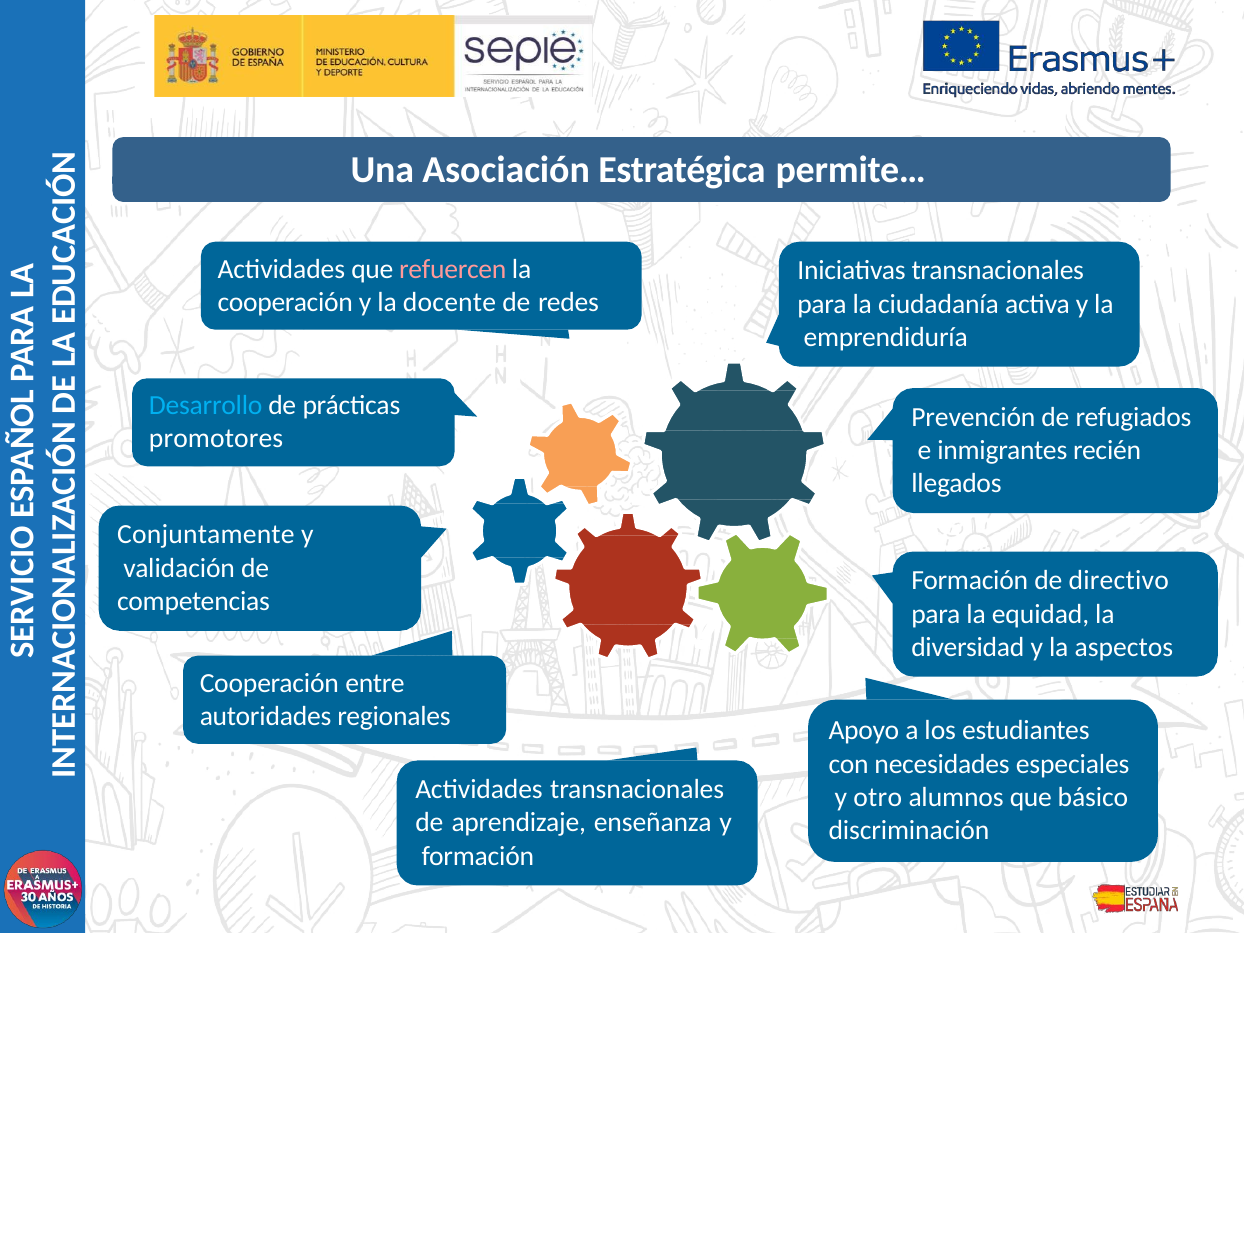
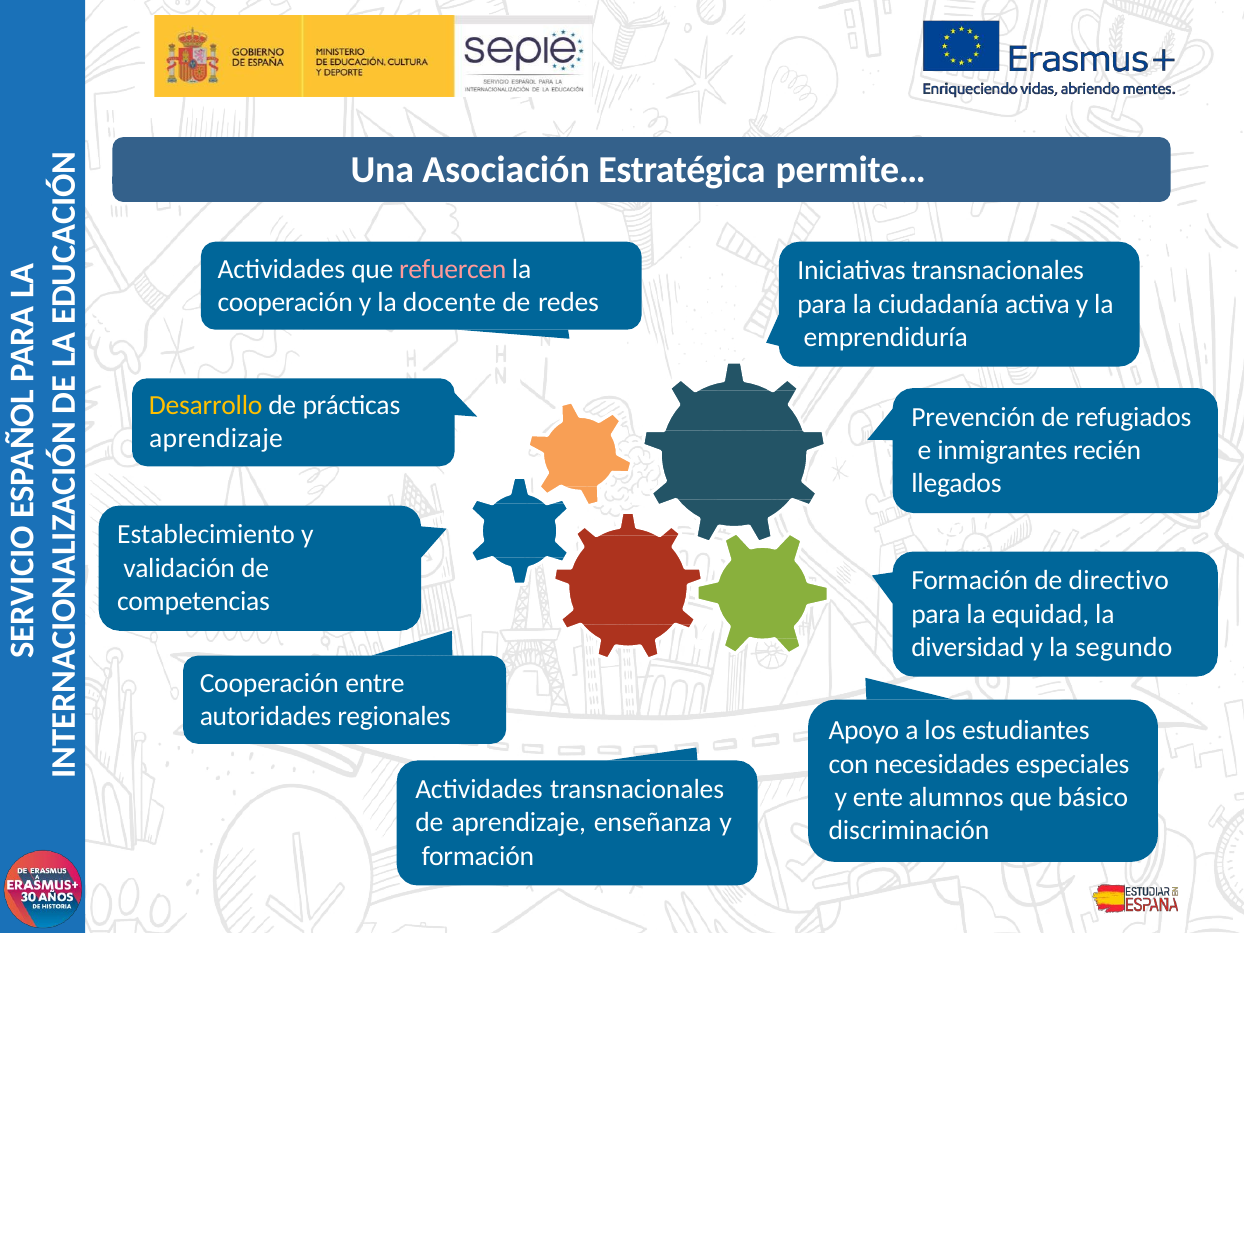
Desarrollo colour: light blue -> yellow
promotores at (216, 439): promotores -> aprendizaje
Conjuntamente: Conjuntamente -> Establecimiento
aspectos: aspectos -> segundo
otro: otro -> ente
